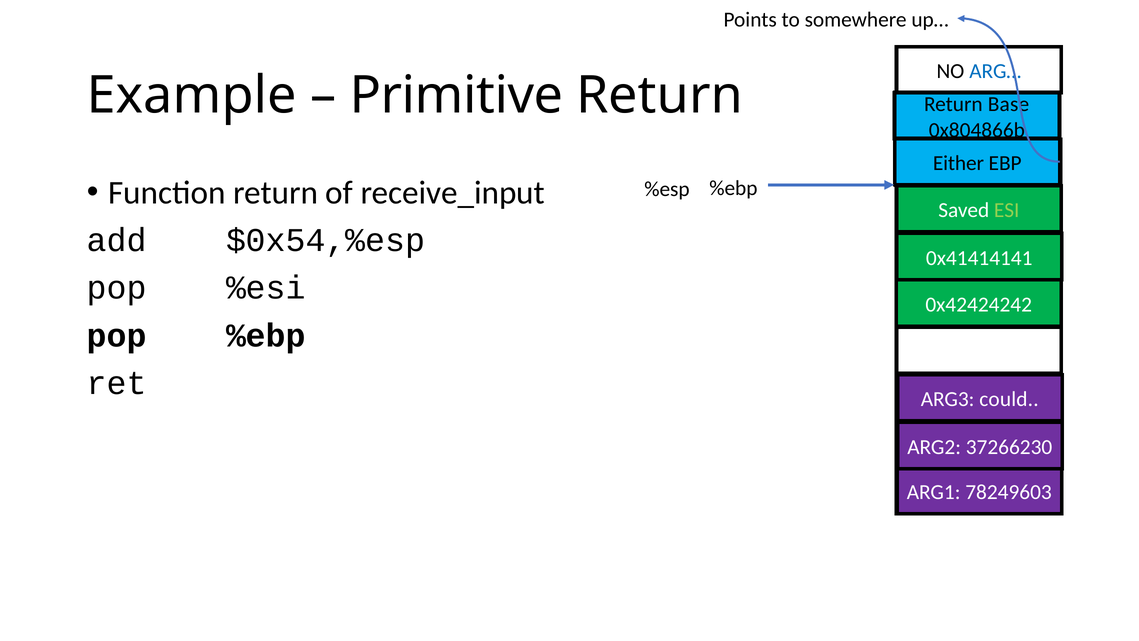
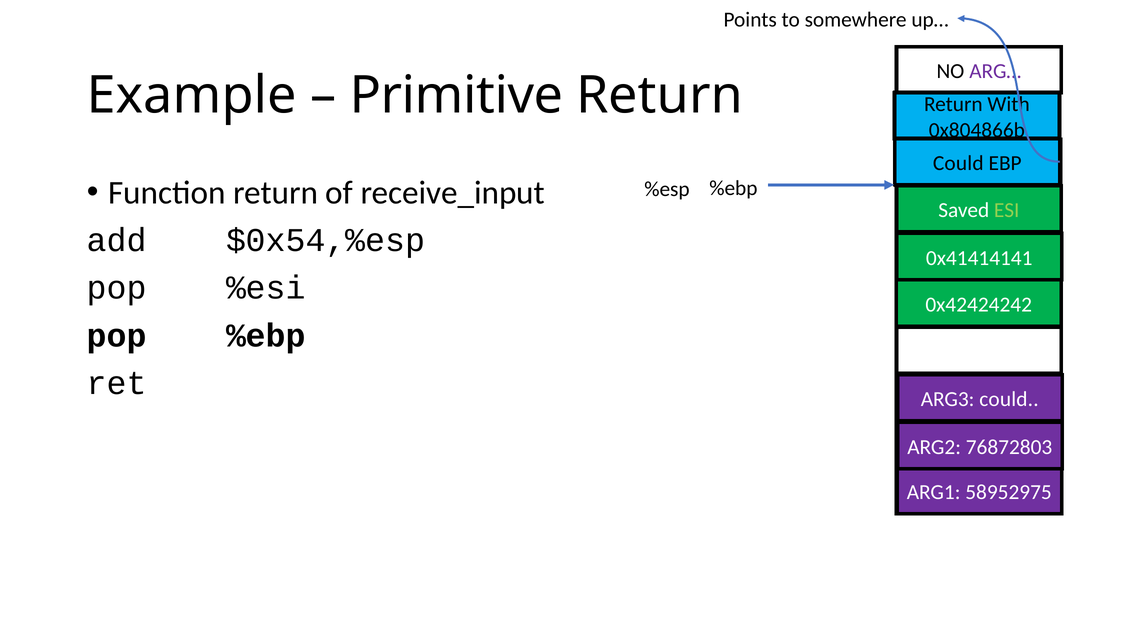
ARG… colour: blue -> purple
Base: Base -> With
Either at (958, 163): Either -> Could
37266230: 37266230 -> 76872803
78249603: 78249603 -> 58952975
